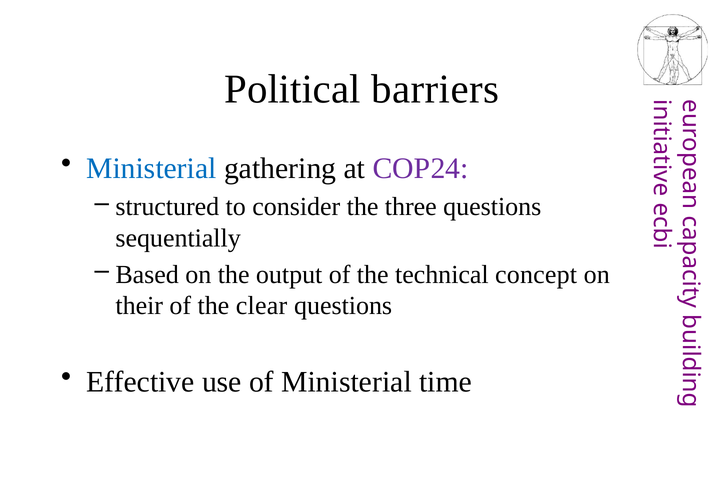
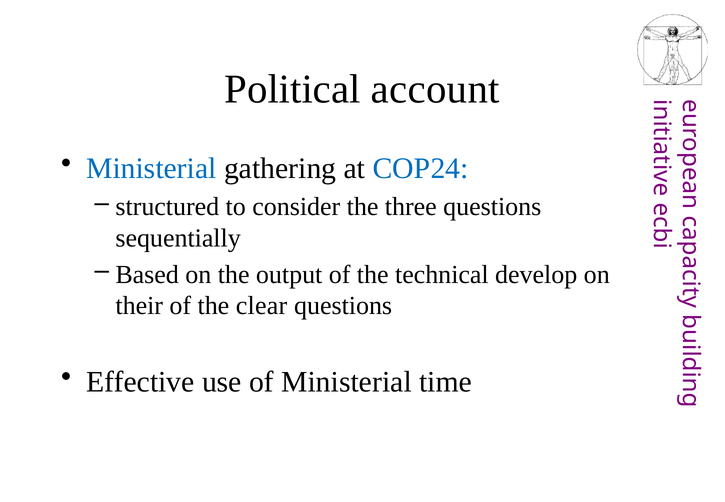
barriers: barriers -> account
COP24 colour: purple -> blue
concept: concept -> develop
